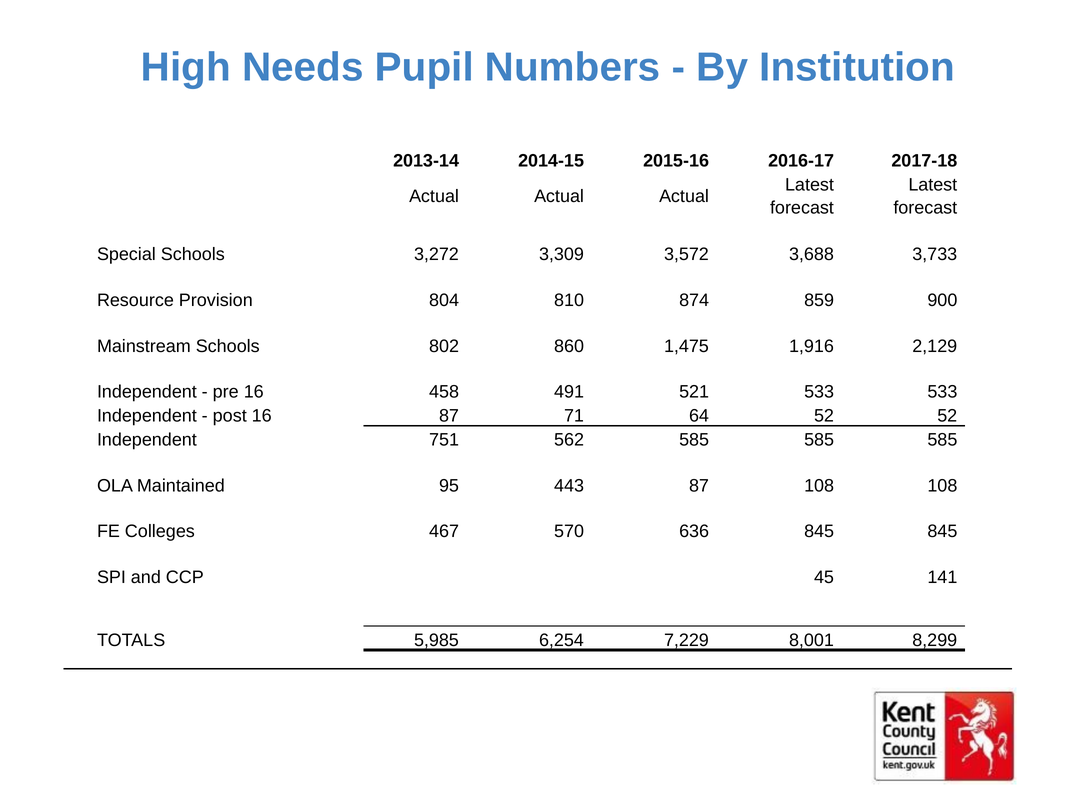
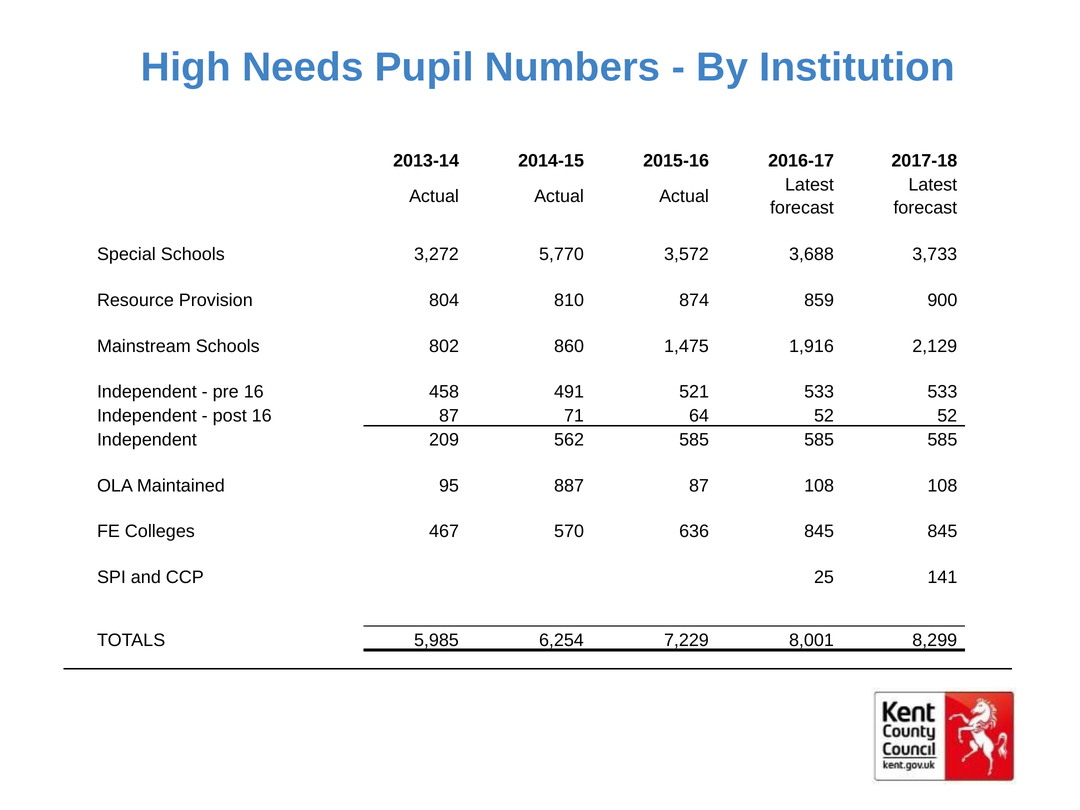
3,309: 3,309 -> 5,770
751: 751 -> 209
443: 443 -> 887
45: 45 -> 25
